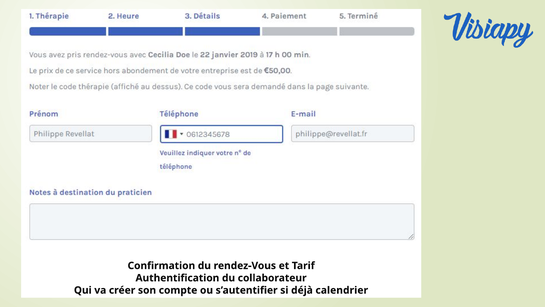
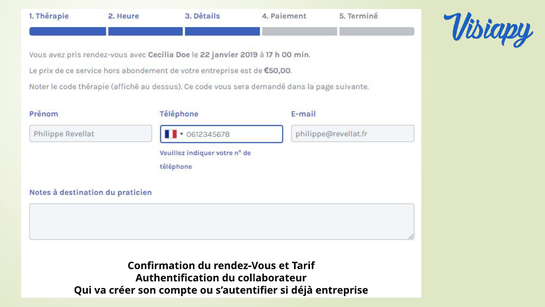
calendrier: calendrier -> entreprise
